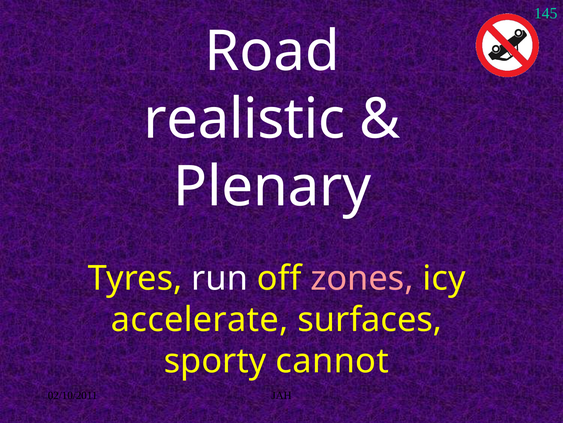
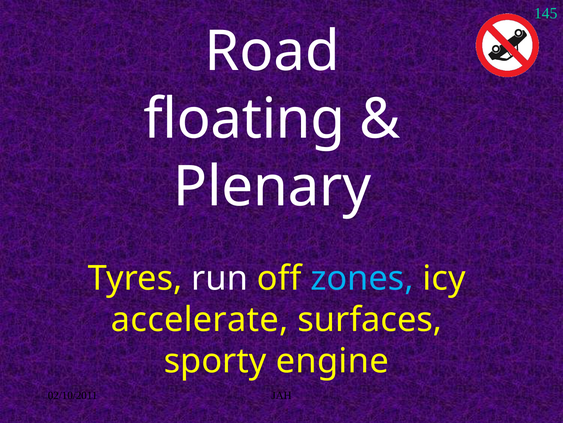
realistic: realistic -> floating
zones colour: pink -> light blue
cannot: cannot -> engine
